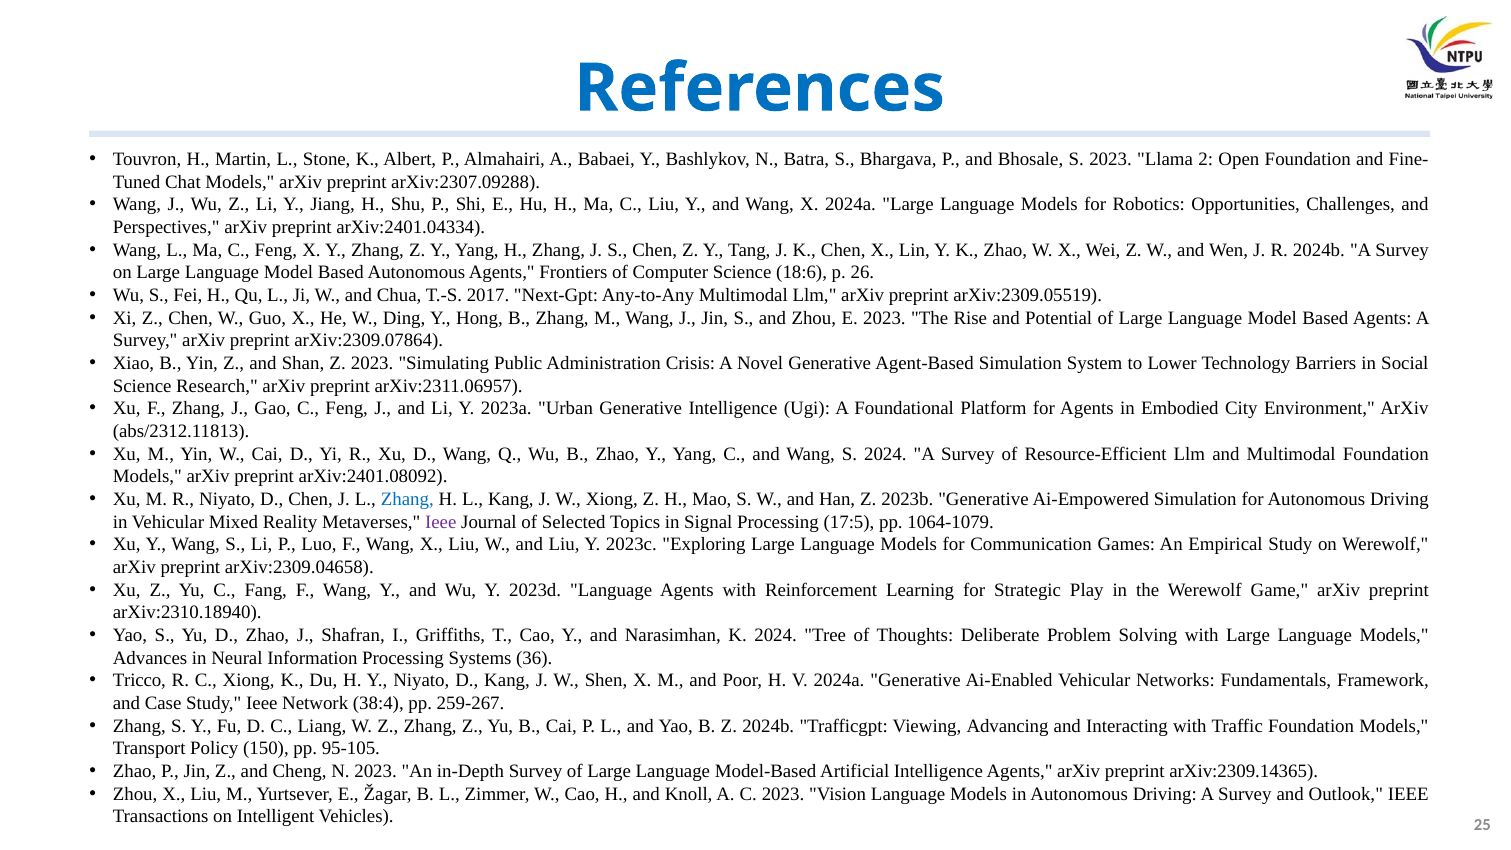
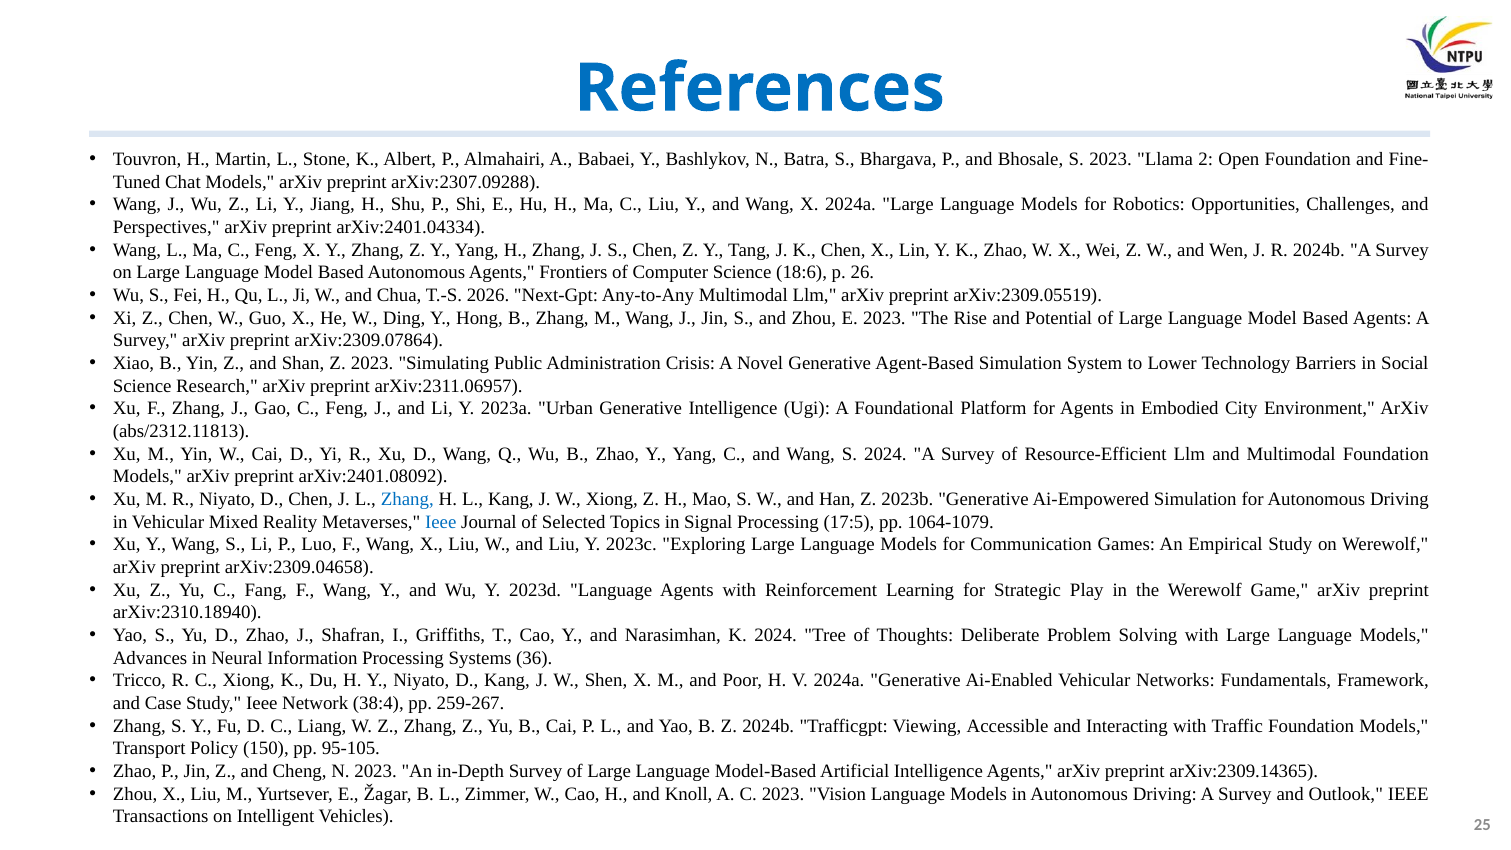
2017: 2017 -> 2026
Ieee at (441, 522) colour: purple -> blue
Advancing: Advancing -> Accessible
